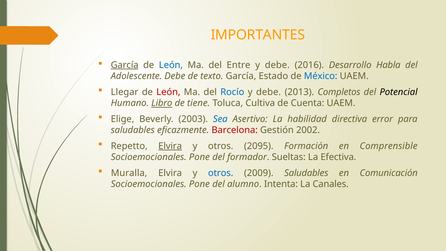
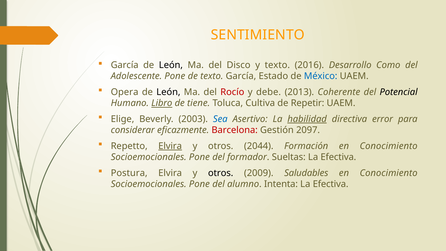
IMPORTANTES: IMPORTANTES -> SENTIMIENTO
García at (125, 65) underline: present -> none
León at (171, 65) colour: blue -> black
Entre: Entre -> Disco
debe at (277, 65): debe -> texto
Habla: Habla -> Como
Adolescente Debe: Debe -> Pone
Llegar: Llegar -> Opera
León at (168, 92) colour: red -> black
Rocío colour: blue -> red
Completos: Completos -> Coherente
Cuenta: Cuenta -> Repetir
habilidad underline: none -> present
saludables at (133, 130): saludables -> considerar
2002: 2002 -> 2097
2095: 2095 -> 2044
Formación en Comprensible: Comprensible -> Conocimiento
Muralla: Muralla -> Postura
otros at (221, 173) colour: blue -> black
Comunicación at (389, 173): Comunicación -> Conocimiento
Canales at (331, 184): Canales -> Efectiva
